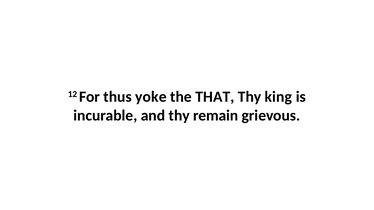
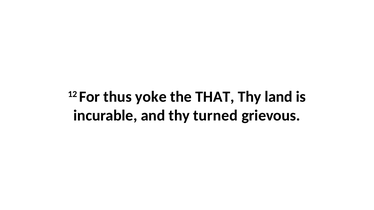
king: king -> land
remain: remain -> turned
